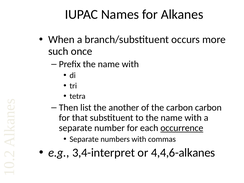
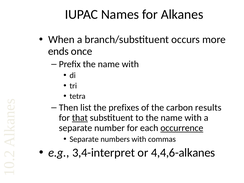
such: such -> ends
another: another -> prefixes
carbon carbon: carbon -> results
that underline: none -> present
